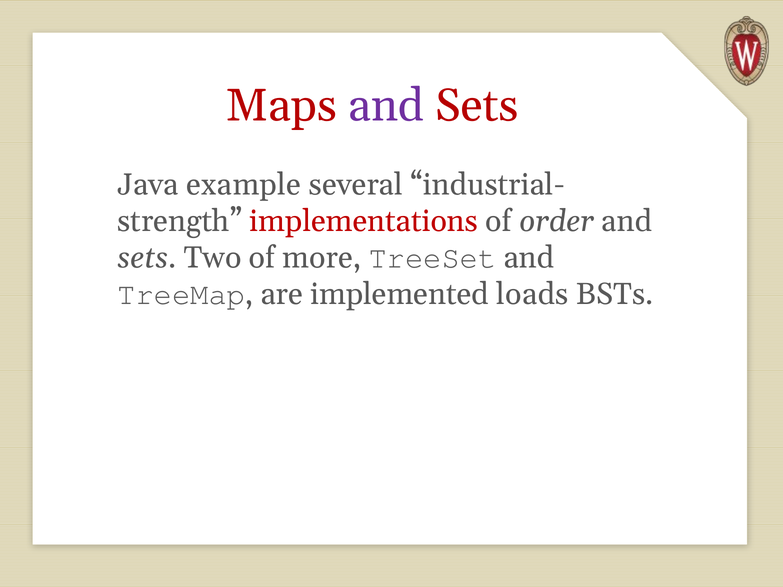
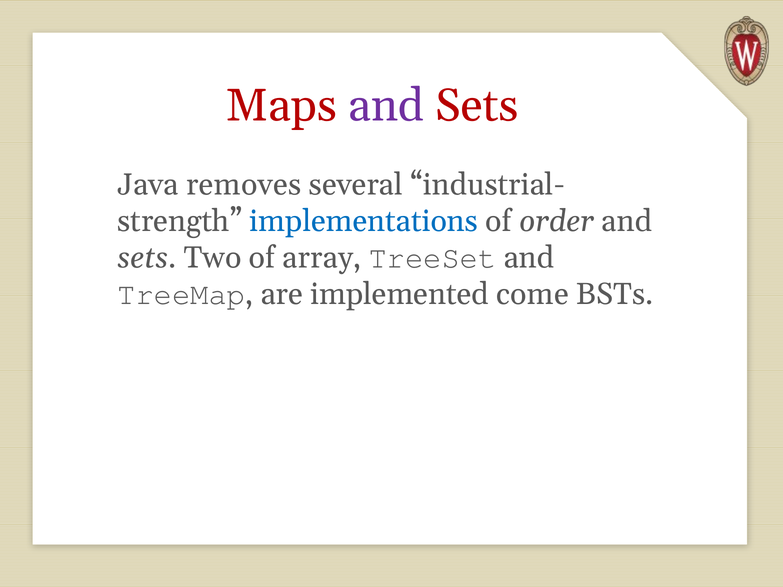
example: example -> removes
implementations colour: red -> blue
more: more -> array
loads: loads -> come
